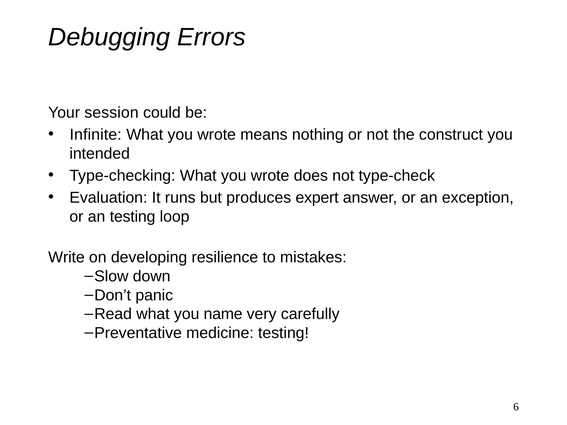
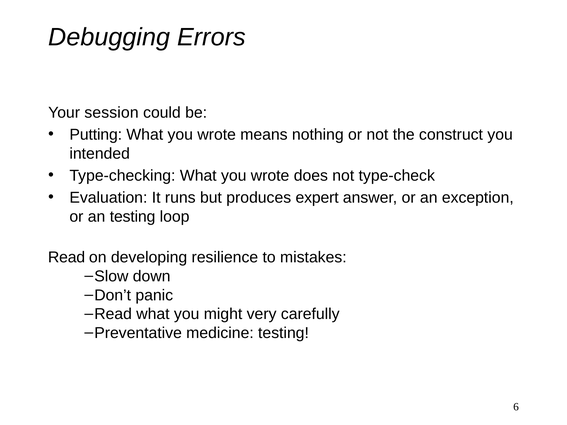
Infinite: Infinite -> Putting
Write at (66, 258): Write -> Read
name: name -> might
